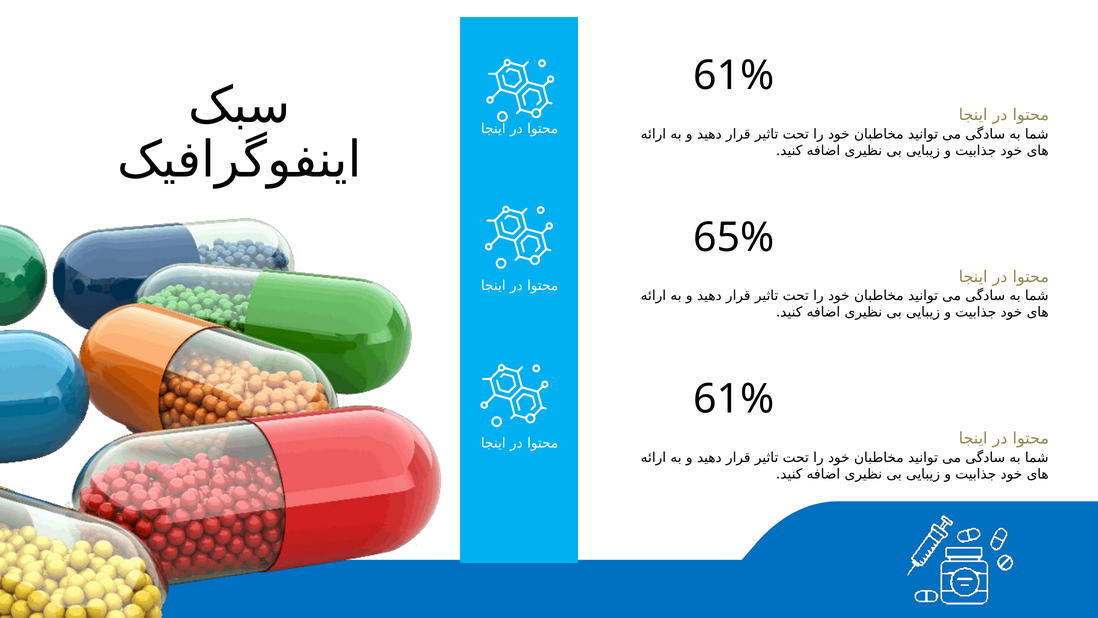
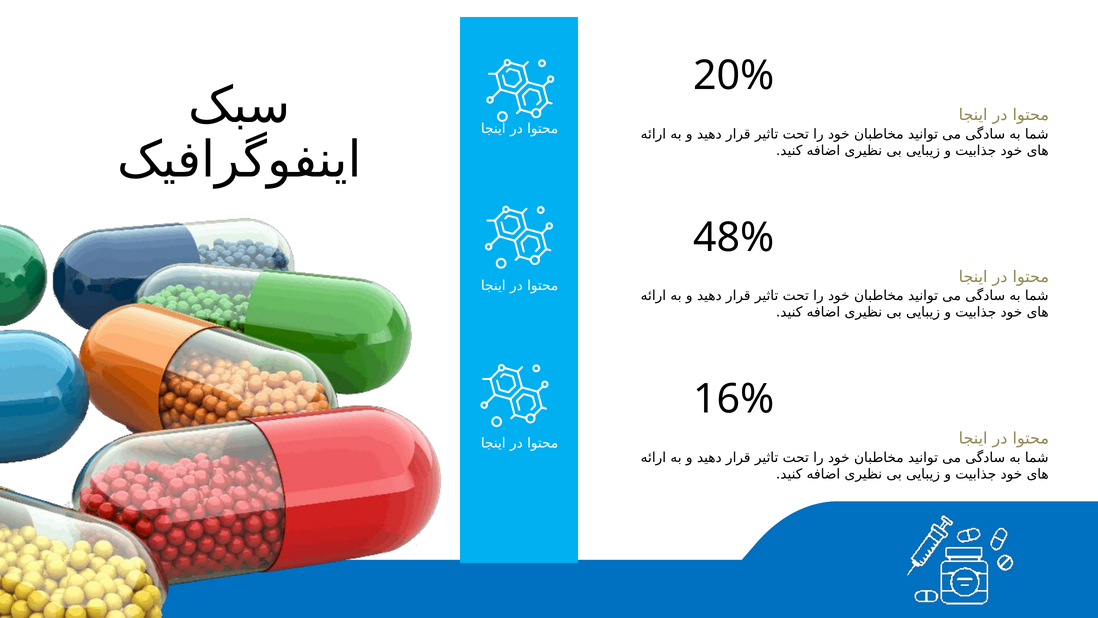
61% at (734, 76): 61% -> 20%
65%: 65% -> 48%
61% at (734, 399): 61% -> 16%
